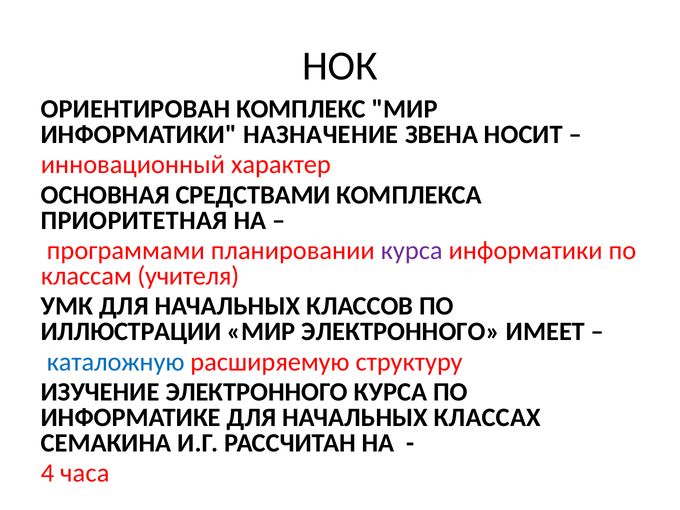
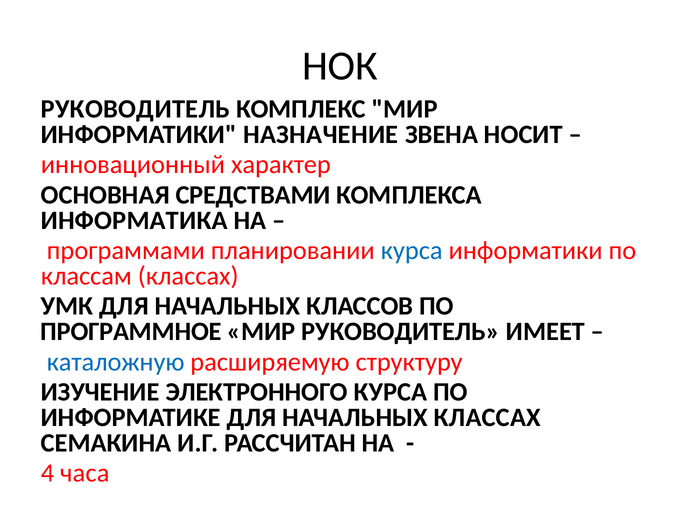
ОРИЕНТИРОВАН at (136, 109): ОРИЕНТИРОВАН -> РУКОВОДИТЕЛЬ
ПРИОРИТЕТНАЯ: ПРИОРИТЕТНАЯ -> ИНФОРМАТИКА
курса at (412, 251) colour: purple -> blue
классам учителя: учителя -> классах
ИЛЛЮСТРАЦИИ: ИЛЛЮСТРАЦИИ -> ПРОГРАММНОЕ
МИР ЭЛЕКТРОННОГО: ЭЛЕКТРОННОГО -> РУКОВОДИТЕЛЬ
